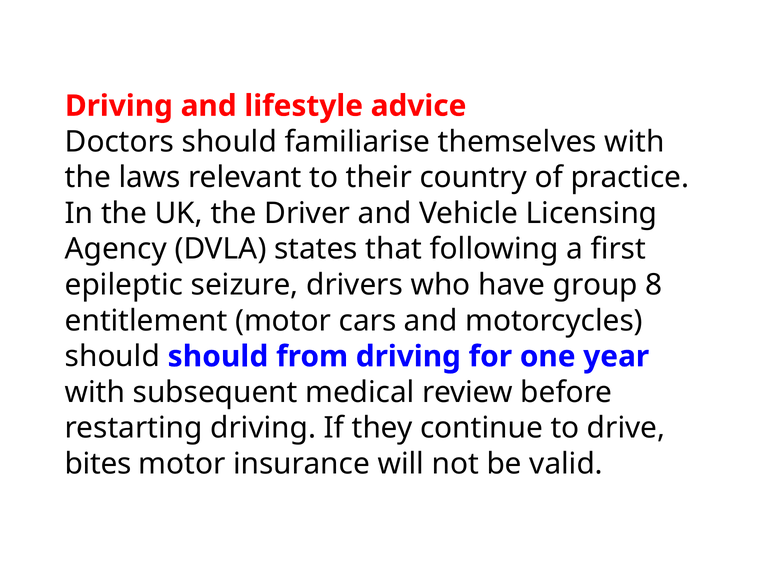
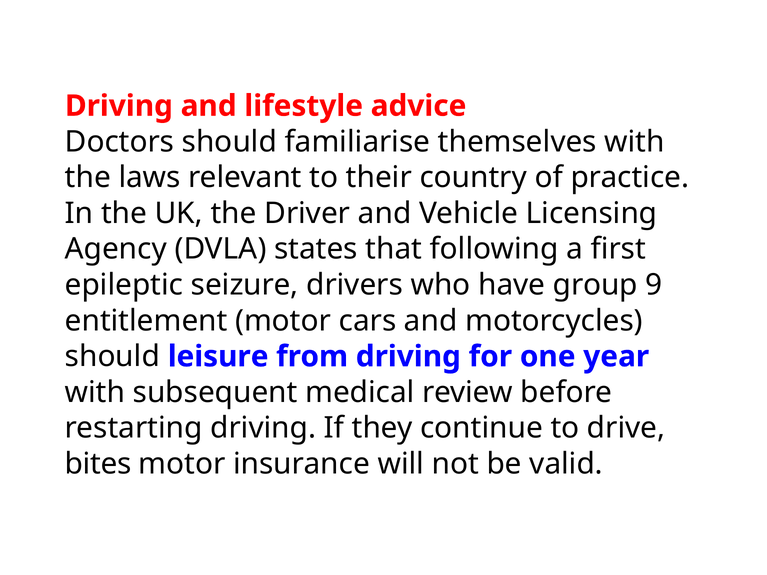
8: 8 -> 9
should should: should -> leisure
